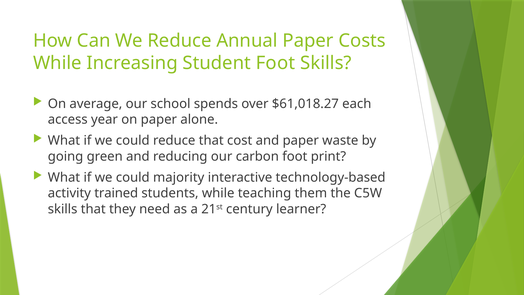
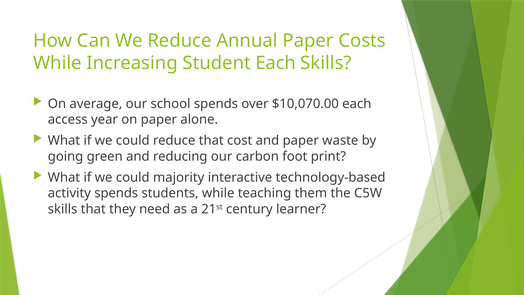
Student Foot: Foot -> Each
$61,018.27: $61,018.27 -> $10,070.00
activity trained: trained -> spends
